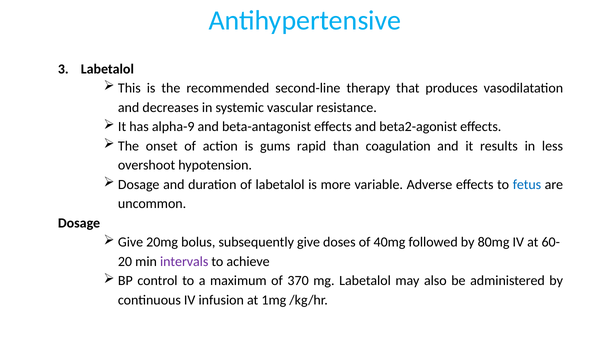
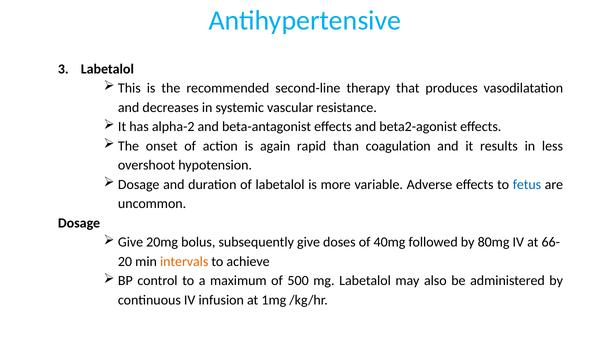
alpha-9: alpha-9 -> alpha-2
gums: gums -> again
60-: 60- -> 66-
intervals colour: purple -> orange
370: 370 -> 500
